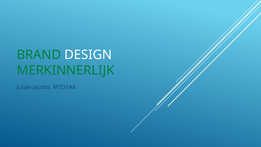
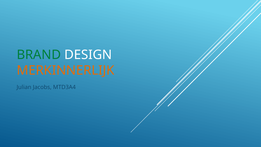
MERKINNERLIJK colour: green -> orange
